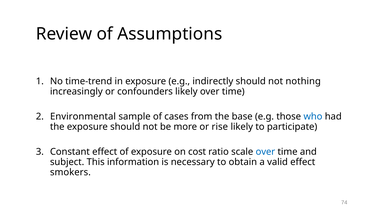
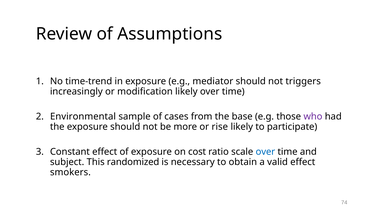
indirectly: indirectly -> mediator
nothing: nothing -> triggers
confounders: confounders -> modification
who colour: blue -> purple
information: information -> randomized
